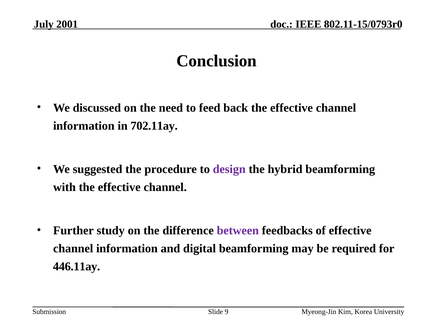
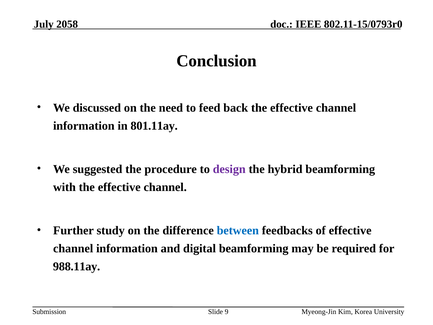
2001: 2001 -> 2058
702.11ay: 702.11ay -> 801.11ay
between colour: purple -> blue
446.11ay: 446.11ay -> 988.11ay
